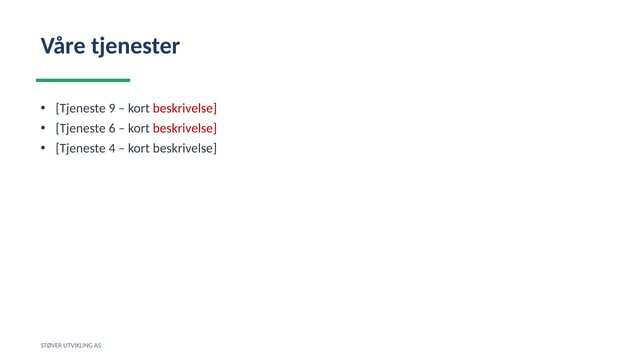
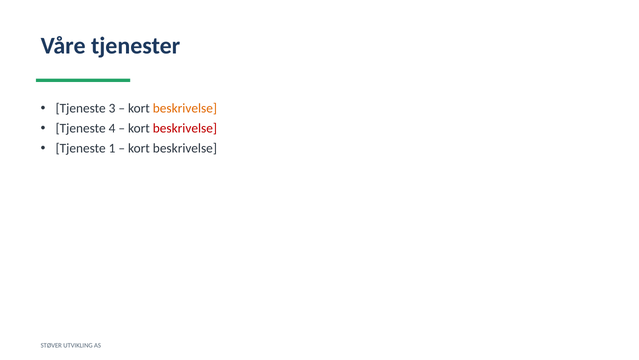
9: 9 -> 3
beskrivelse at (185, 108) colour: red -> orange
6: 6 -> 4
4: 4 -> 1
